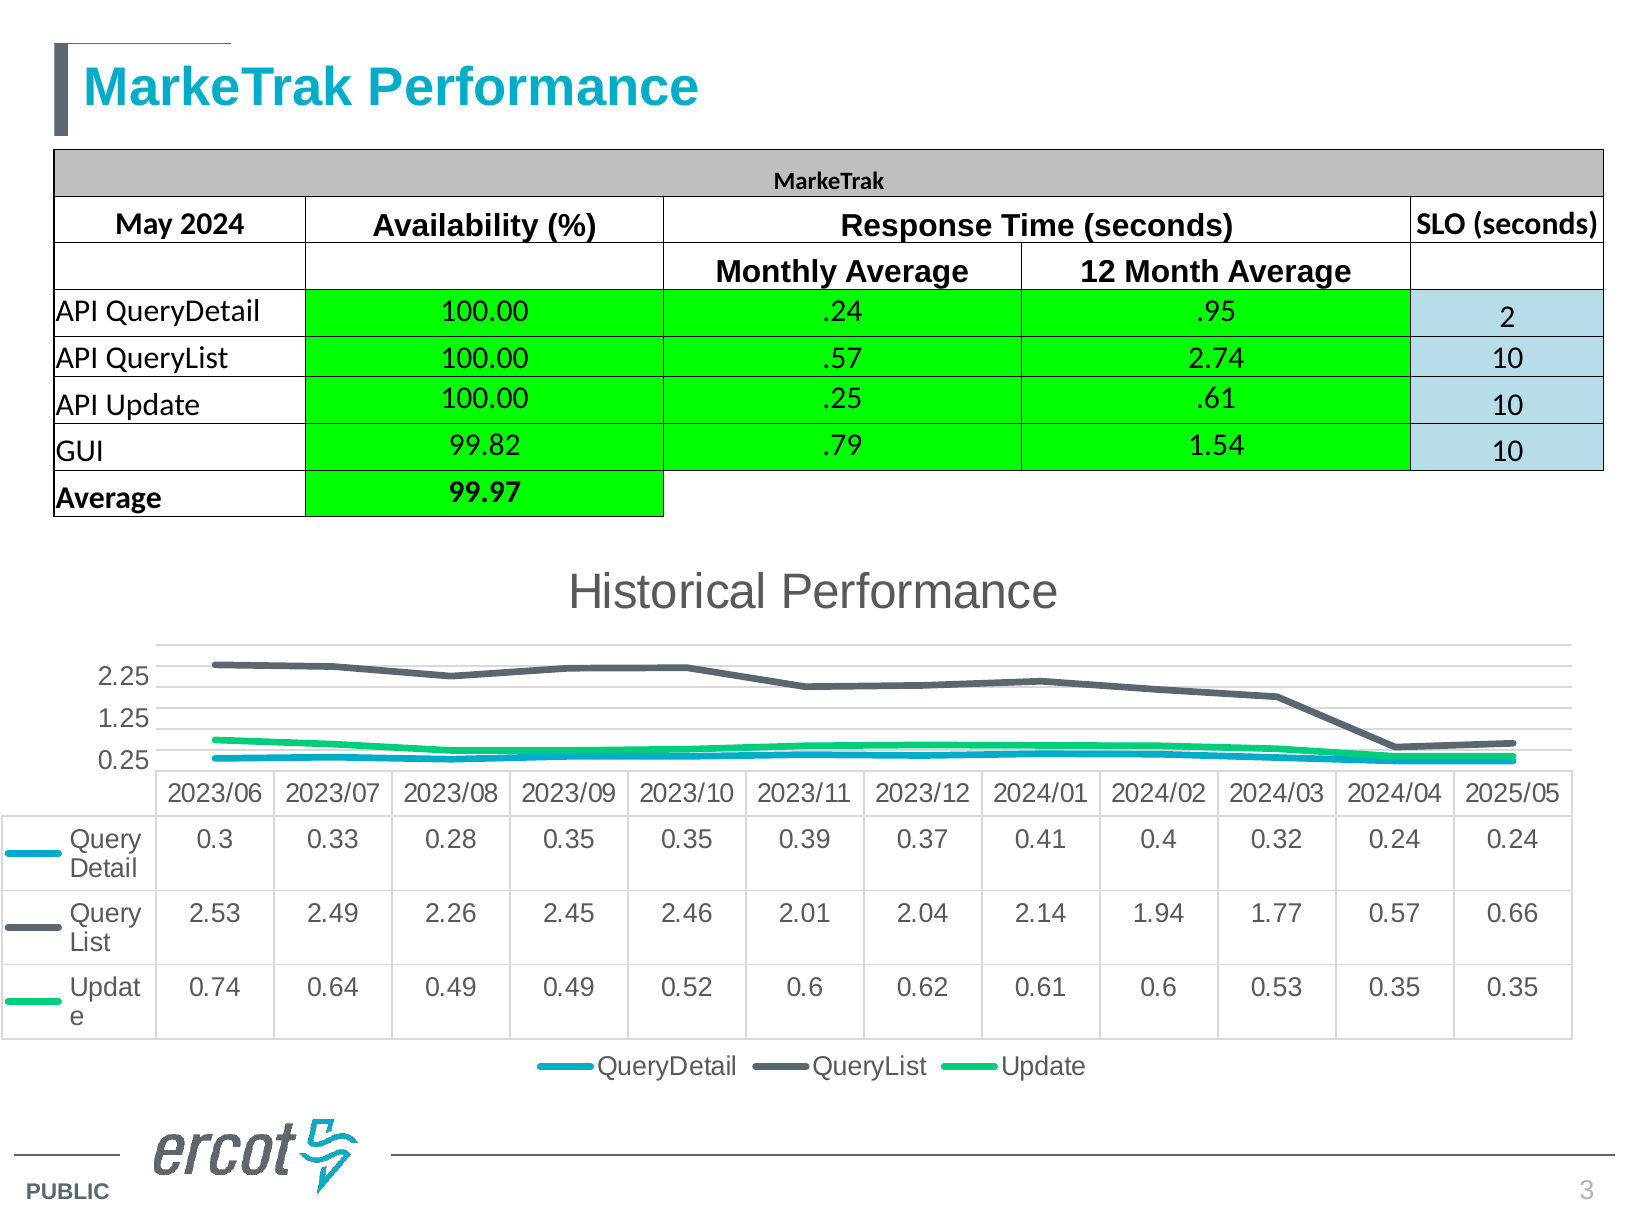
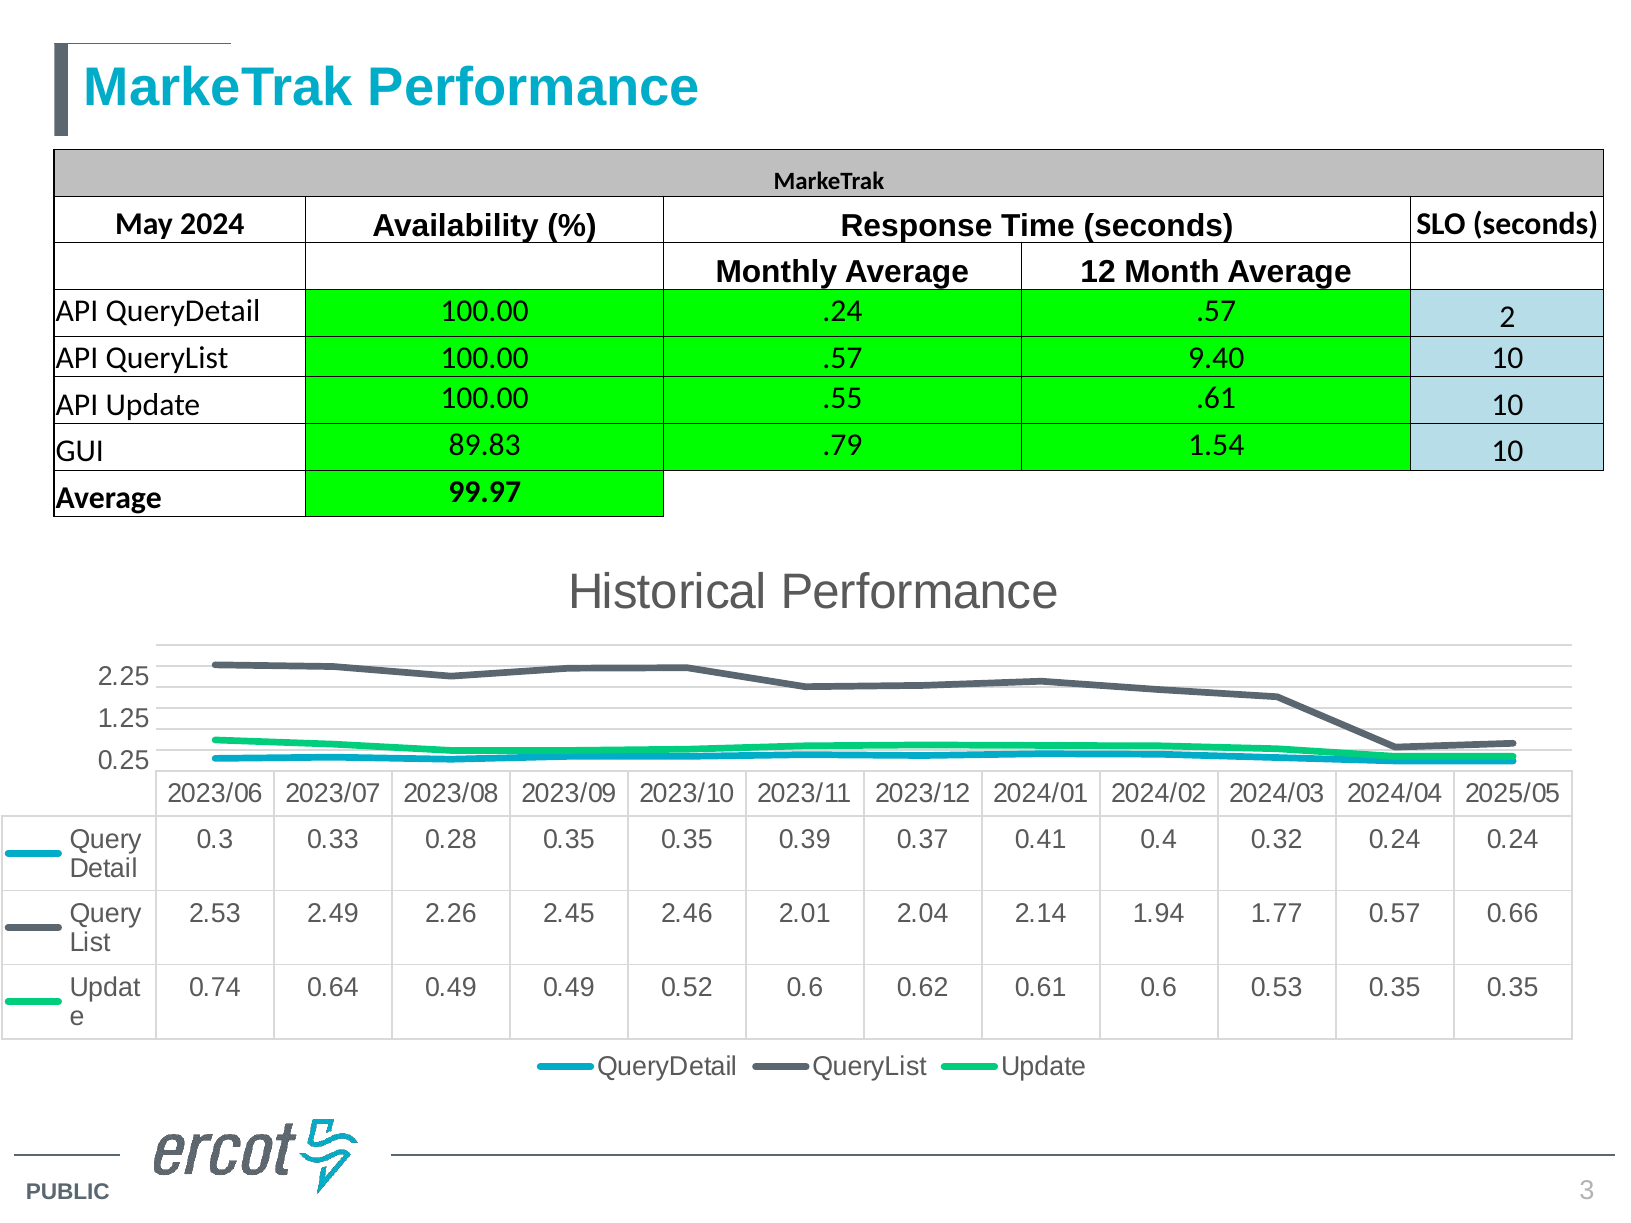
.24 .95: .95 -> .57
2.74: 2.74 -> 9.40
.25: .25 -> .55
99.82: 99.82 -> 89.83
